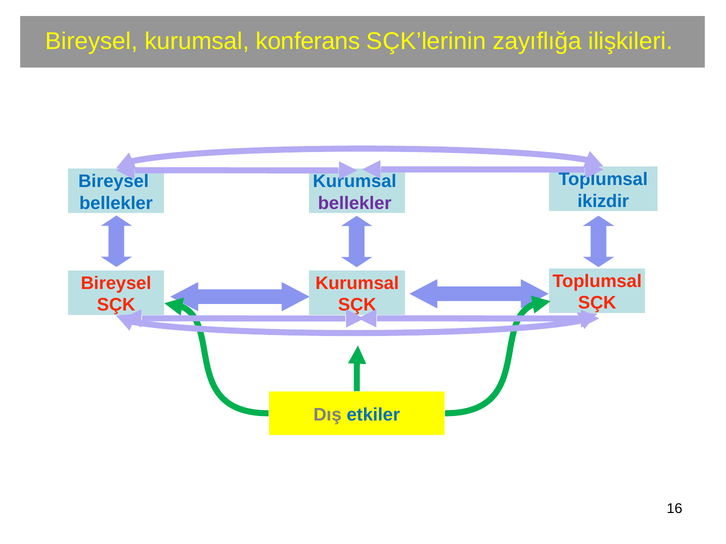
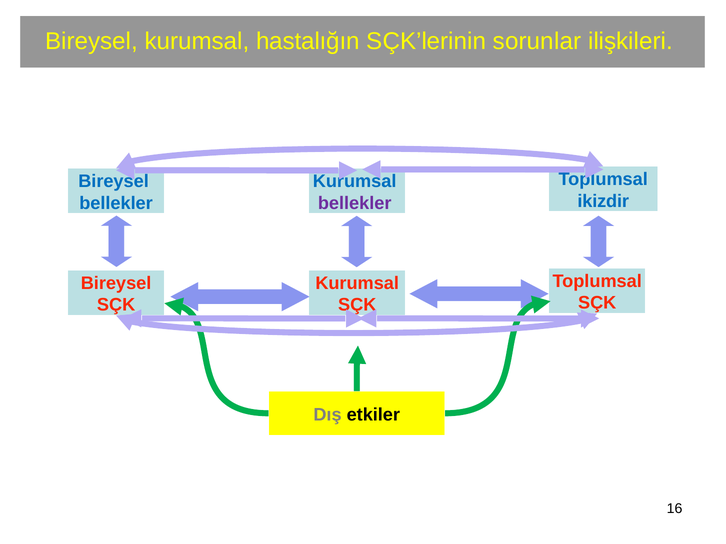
konferans: konferans -> hastalığın
zayıflığa: zayıflığa -> sorunlar
etkiler colour: blue -> black
